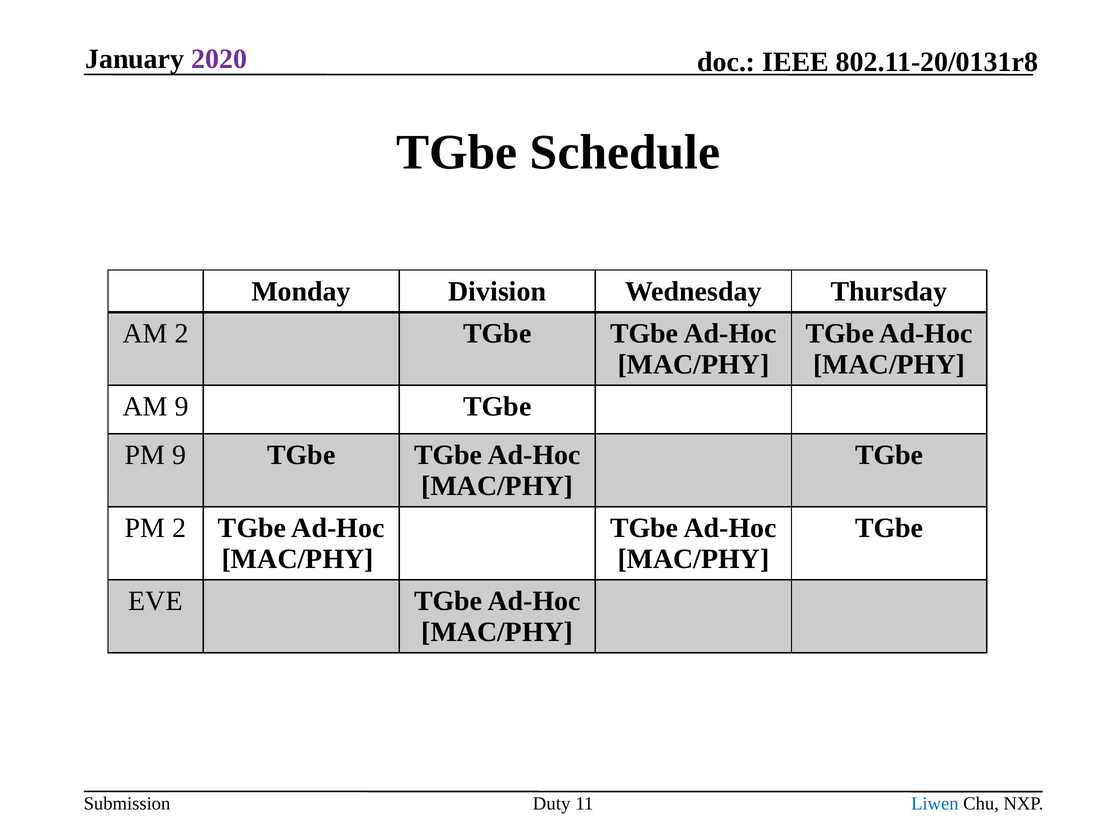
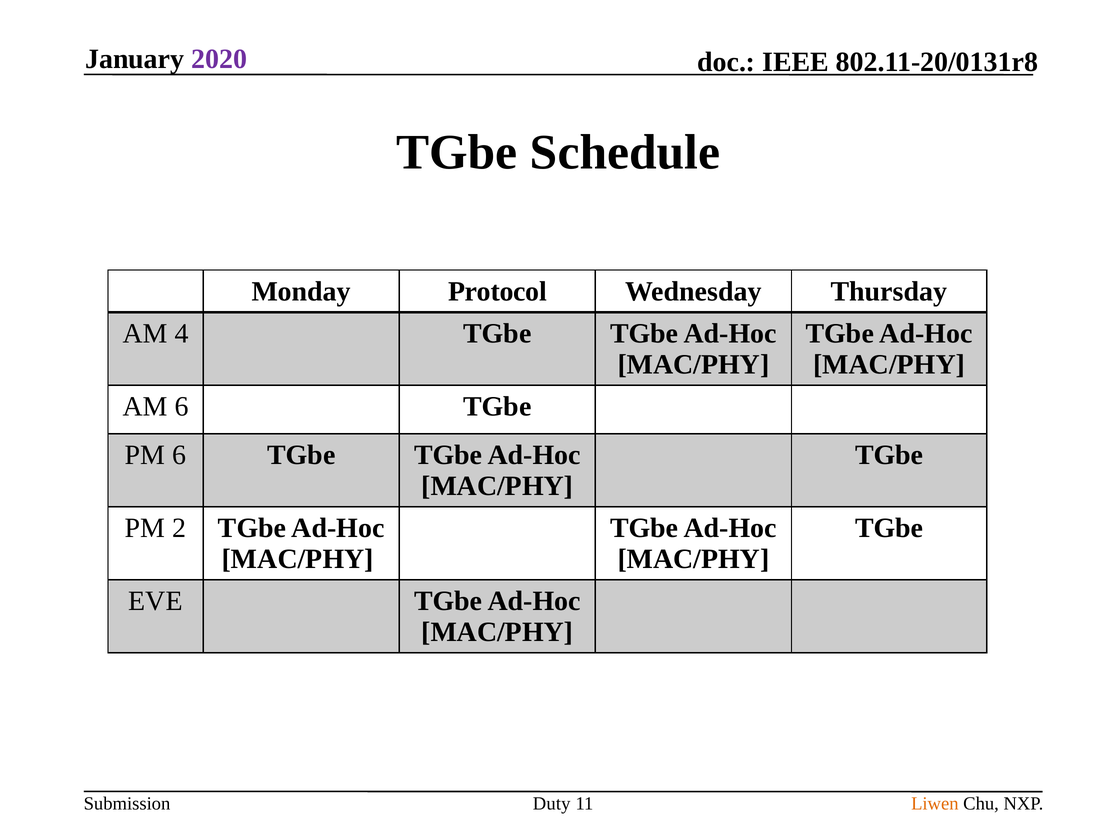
Division: Division -> Protocol
AM 2: 2 -> 4
AM 9: 9 -> 6
PM 9: 9 -> 6
Liwen colour: blue -> orange
